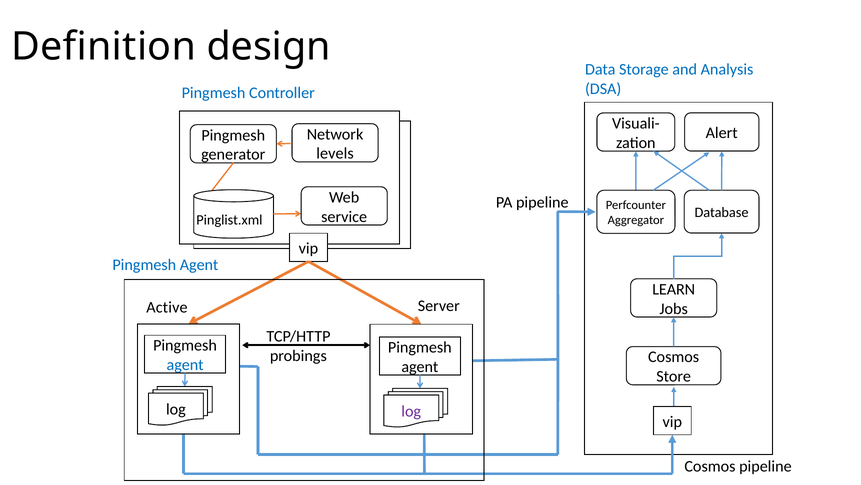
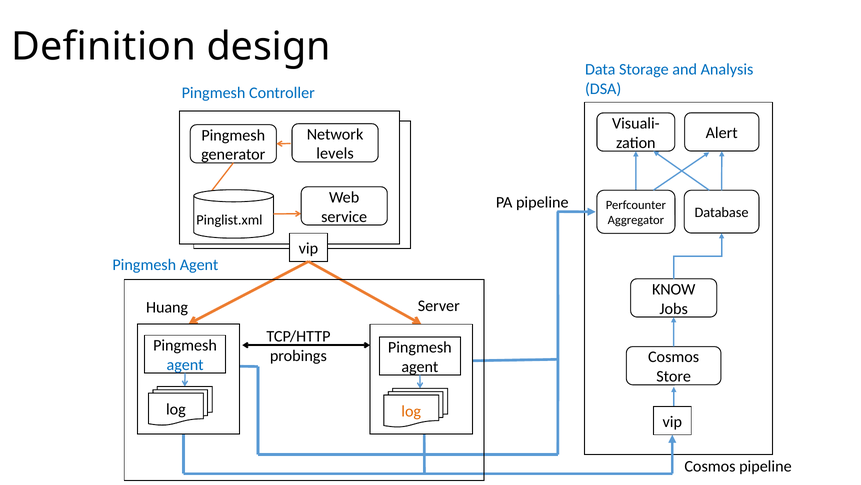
LEARN: LEARN -> KNOW
Active: Active -> Huang
log at (411, 411) colour: purple -> orange
